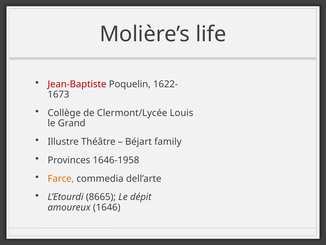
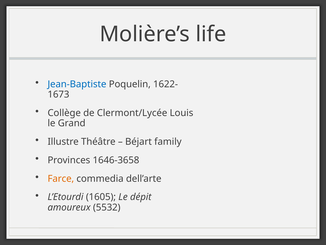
Jean-Baptiste colour: red -> blue
1646-1958: 1646-1958 -> 1646-3658
8665: 8665 -> 1605
1646: 1646 -> 5532
